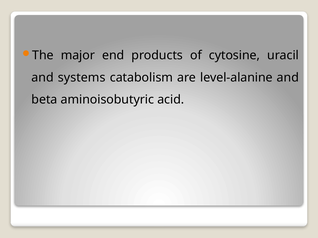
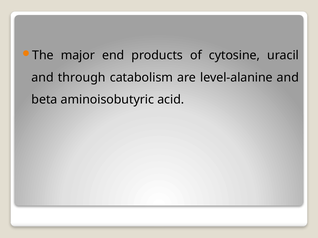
systems: systems -> through
